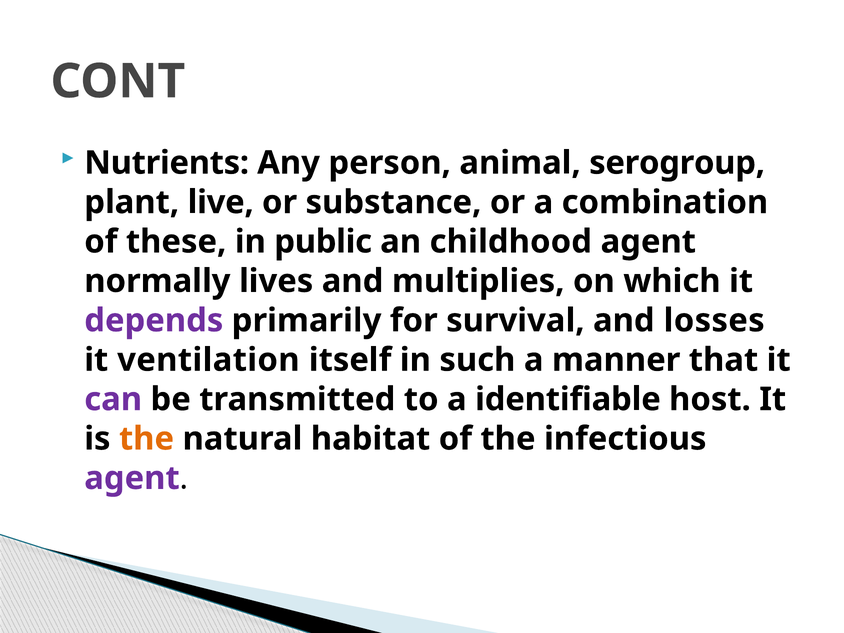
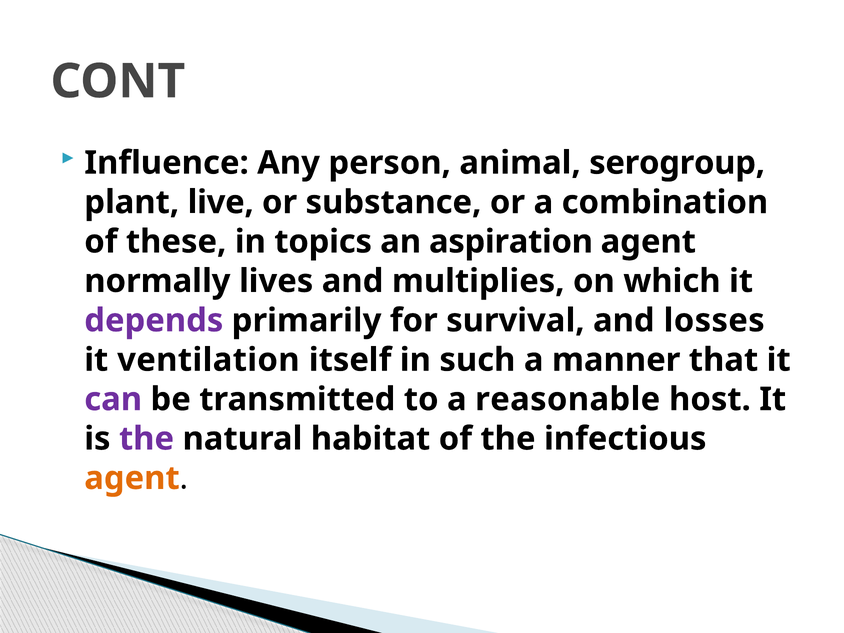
Nutrients: Nutrients -> Influence
public: public -> topics
childhood: childhood -> aspiration
identifiable: identifiable -> reasonable
the at (147, 439) colour: orange -> purple
agent at (132, 478) colour: purple -> orange
